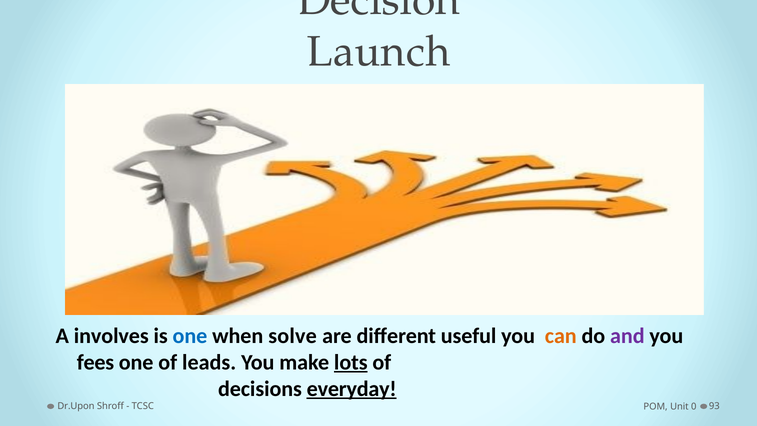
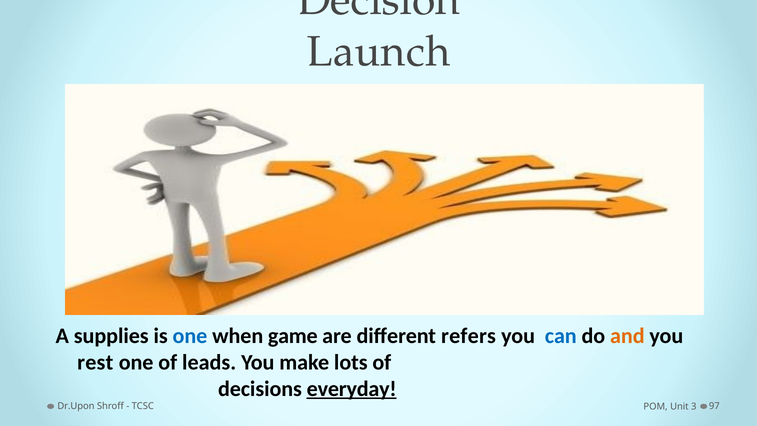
involves: involves -> supplies
solve: solve -> game
useful: useful -> refers
can colour: orange -> blue
and colour: purple -> orange
fees: fees -> rest
lots underline: present -> none
93: 93 -> 97
0: 0 -> 3
